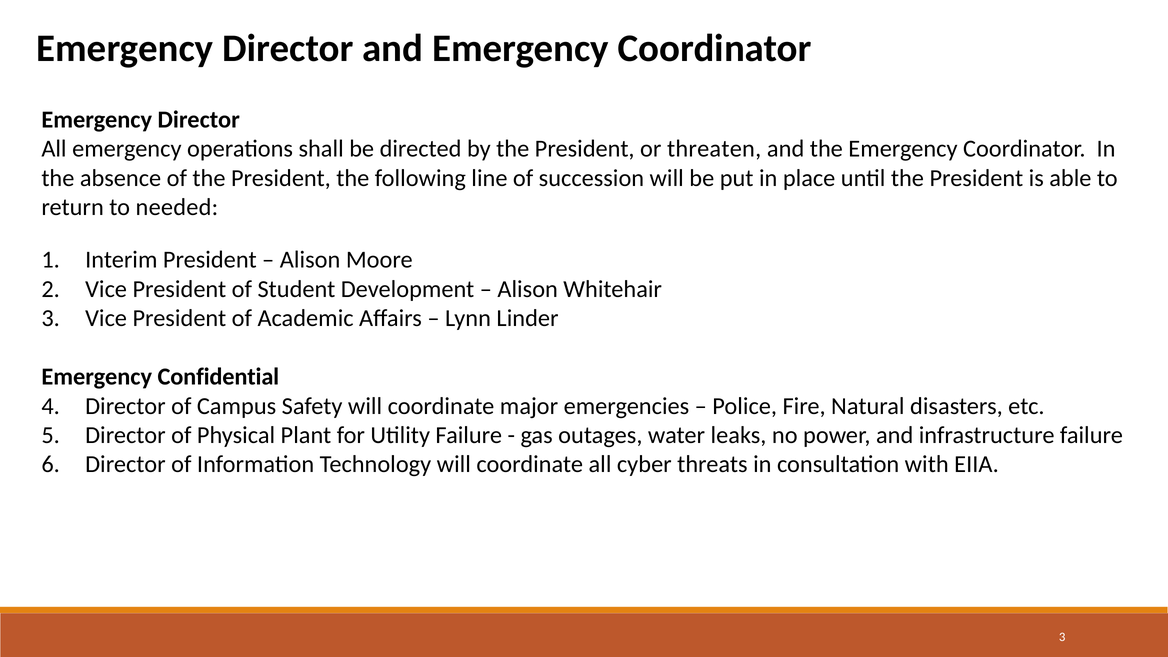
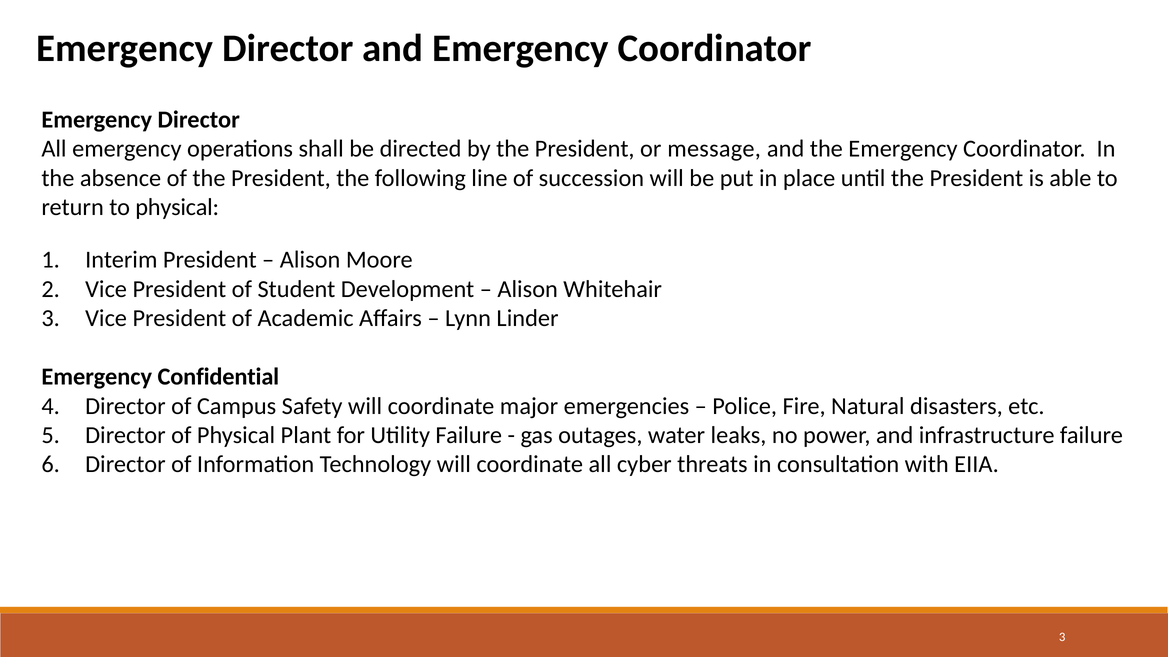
threaten: threaten -> message
to needed: needed -> physical
